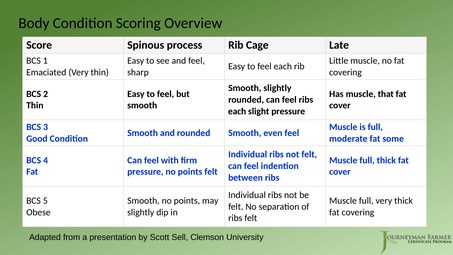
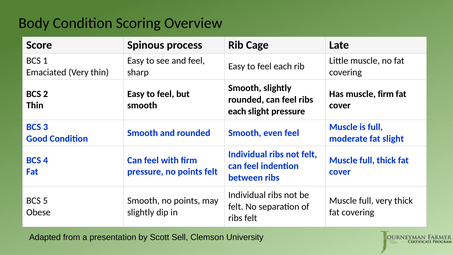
muscle that: that -> firm
fat some: some -> slight
